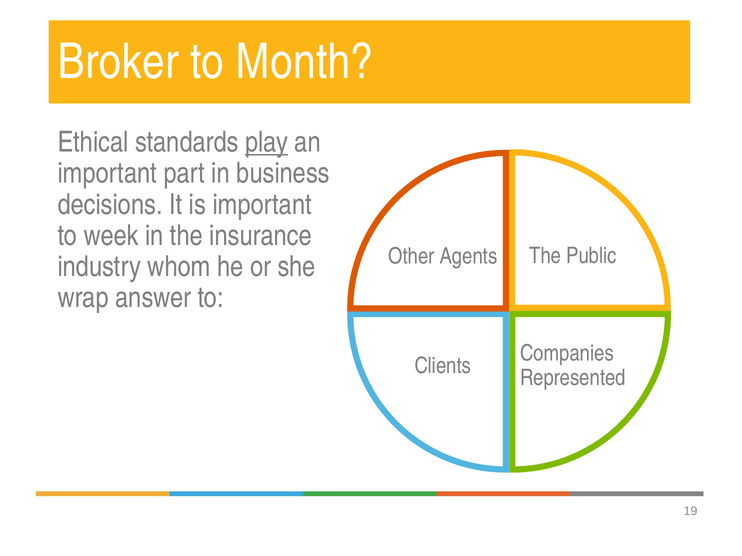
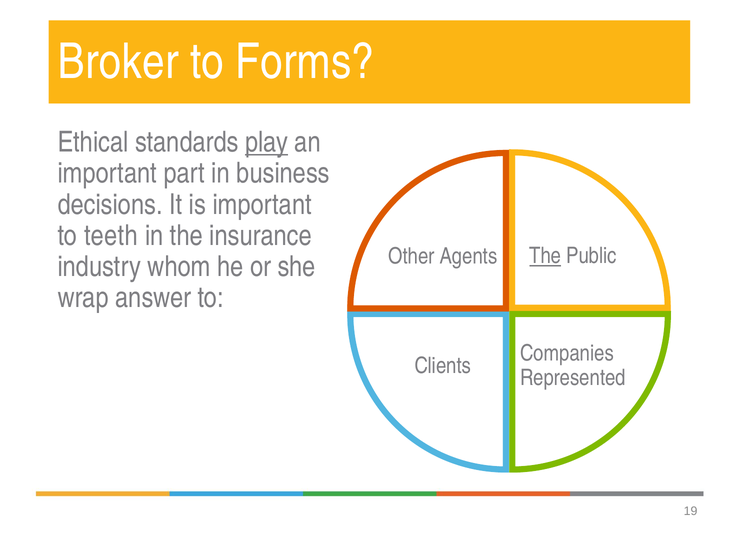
Month: Month -> Forms
week: week -> teeth
The at (545, 256) underline: none -> present
